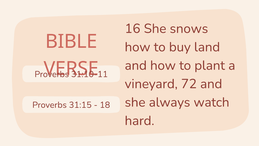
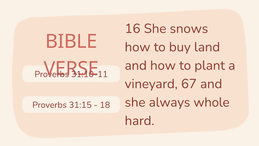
72: 72 -> 67
watch: watch -> whole
